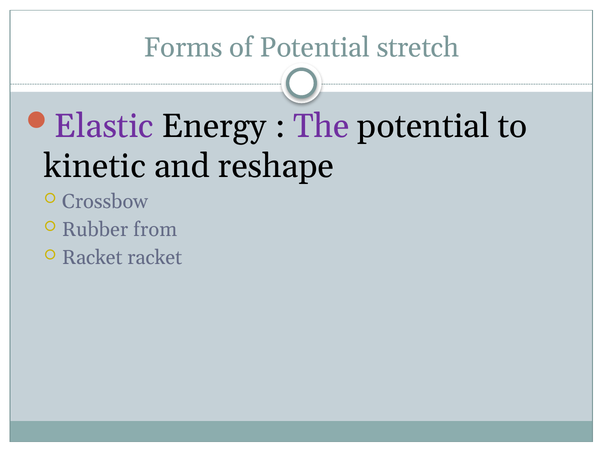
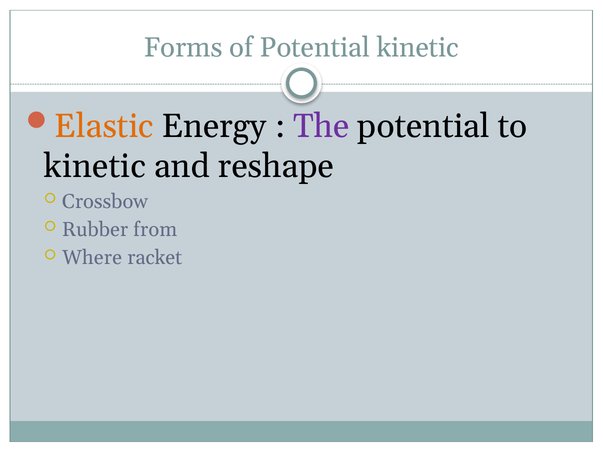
Potential stretch: stretch -> kinetic
Elastic colour: purple -> orange
Racket at (92, 258): Racket -> Where
